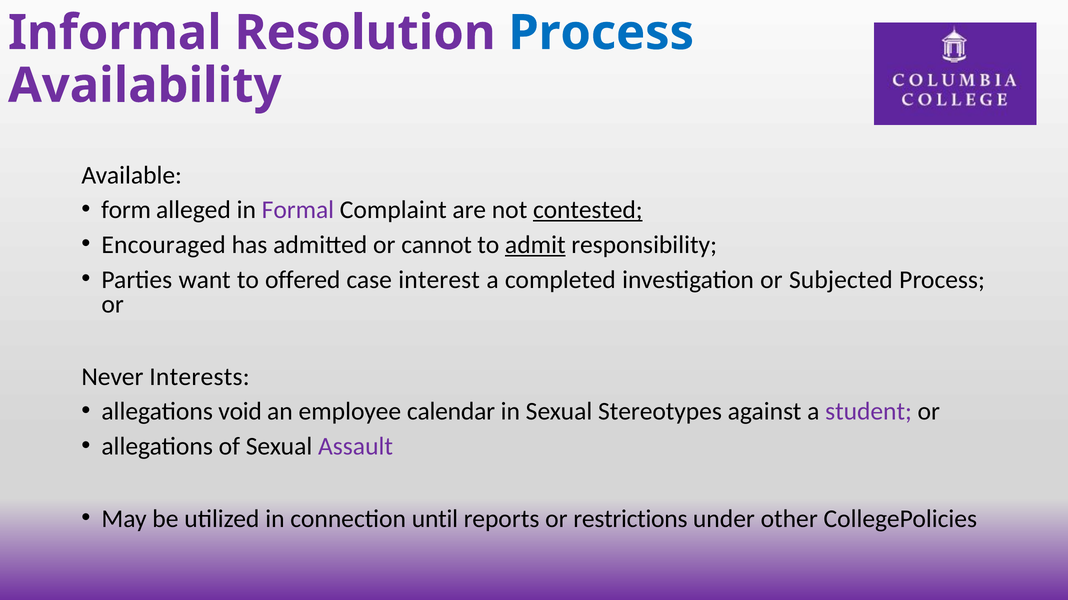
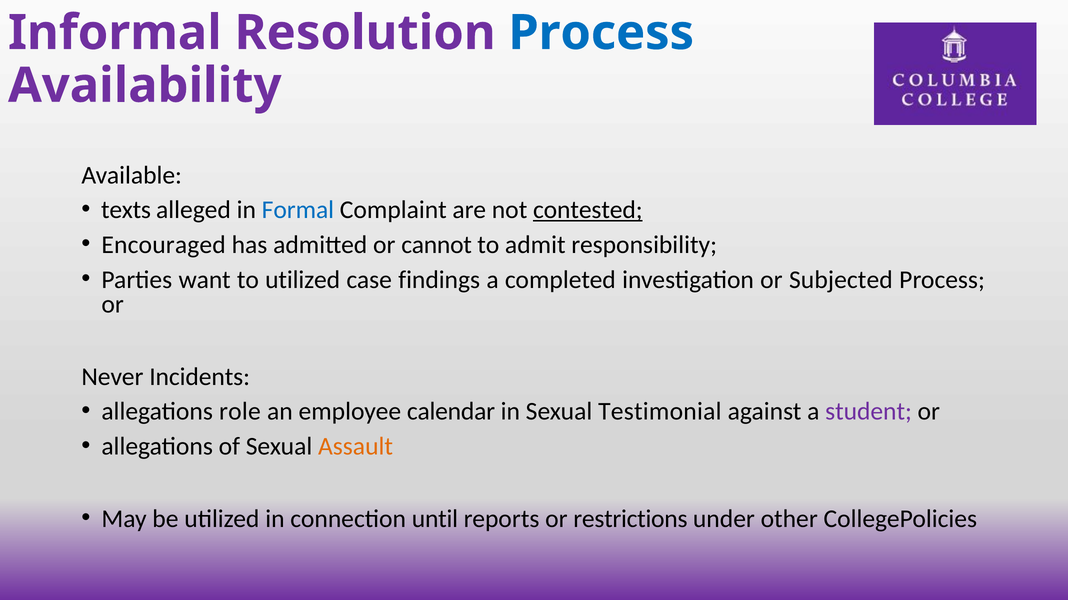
form: form -> texts
Formal colour: purple -> blue
admit underline: present -> none
to offered: offered -> utilized
interest: interest -> findings
Interests: Interests -> Incidents
void: void -> role
Stereotypes: Stereotypes -> Testimonial
Assault colour: purple -> orange
